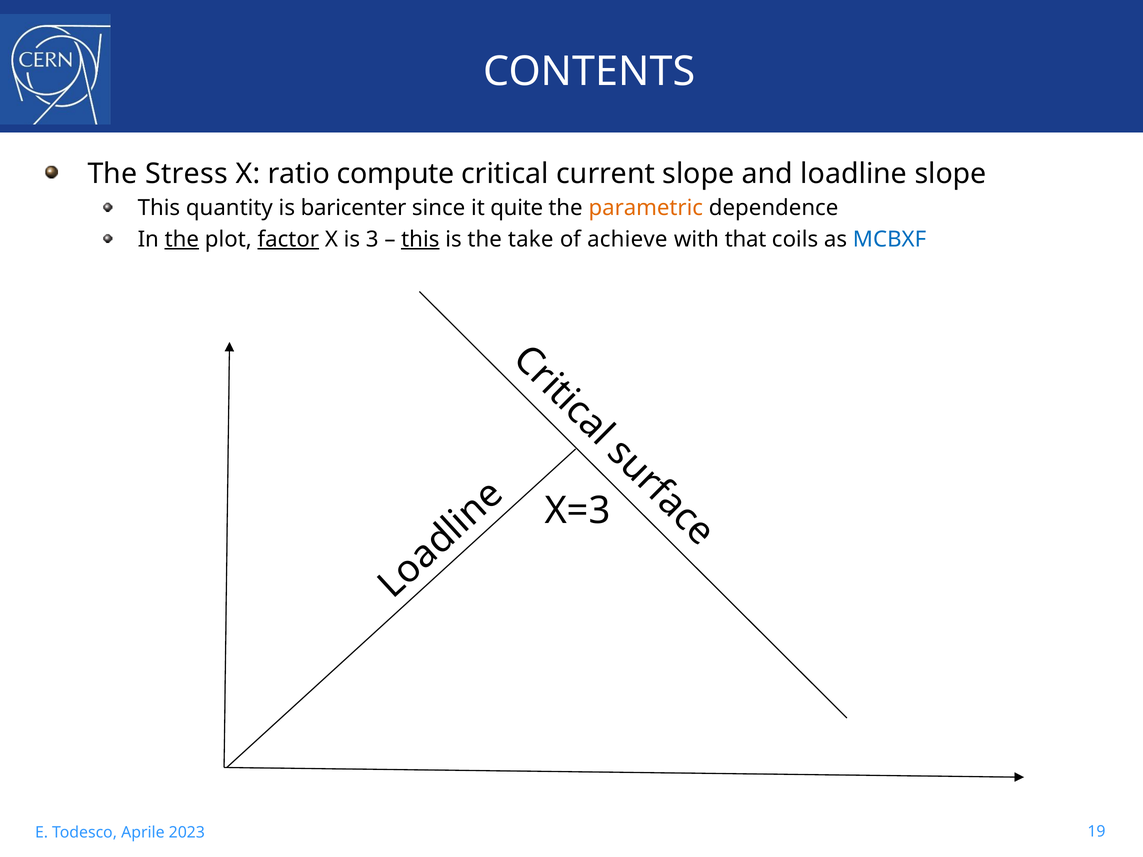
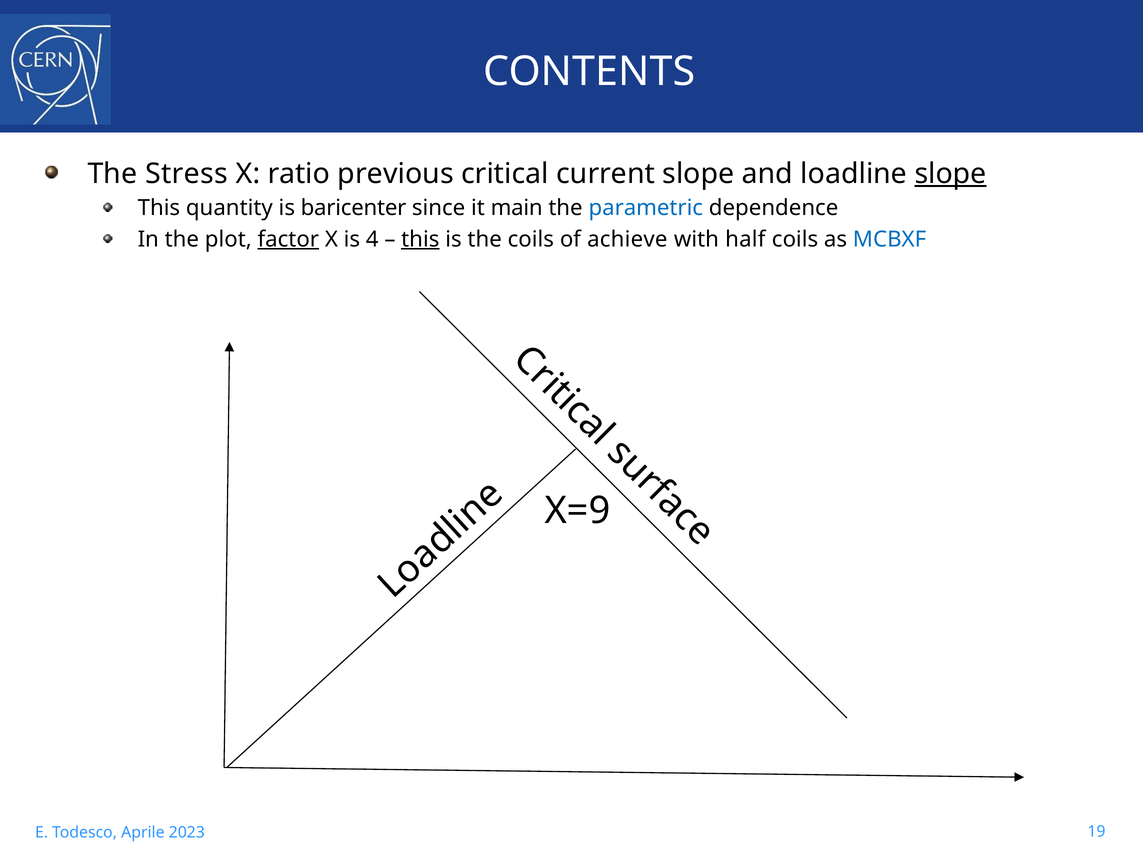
compute: compute -> previous
slope at (951, 174) underline: none -> present
quite: quite -> main
parametric colour: orange -> blue
the at (182, 239) underline: present -> none
3: 3 -> 4
the take: take -> coils
that: that -> half
X=3: X=3 -> X=9
